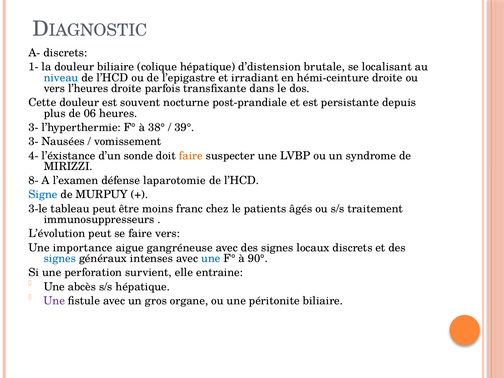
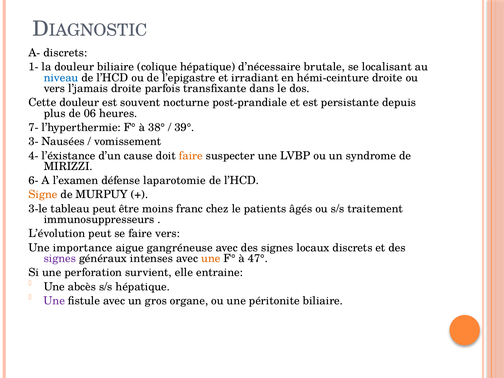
d’distension: d’distension -> d’nécessaire
l’heures: l’heures -> l’jamais
3- at (34, 127): 3- -> 7-
sonde: sonde -> cause
8-: 8- -> 6-
Signe colour: blue -> orange
signes at (60, 258) colour: blue -> purple
une at (211, 258) colour: blue -> orange
90°: 90° -> 47°
